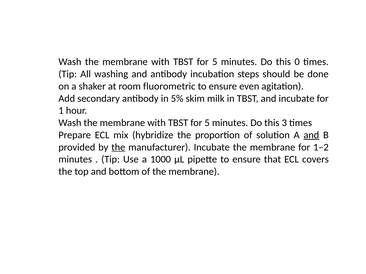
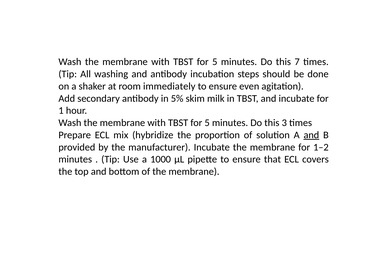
0: 0 -> 7
fluorometric: fluorometric -> immediately
the at (118, 147) underline: present -> none
